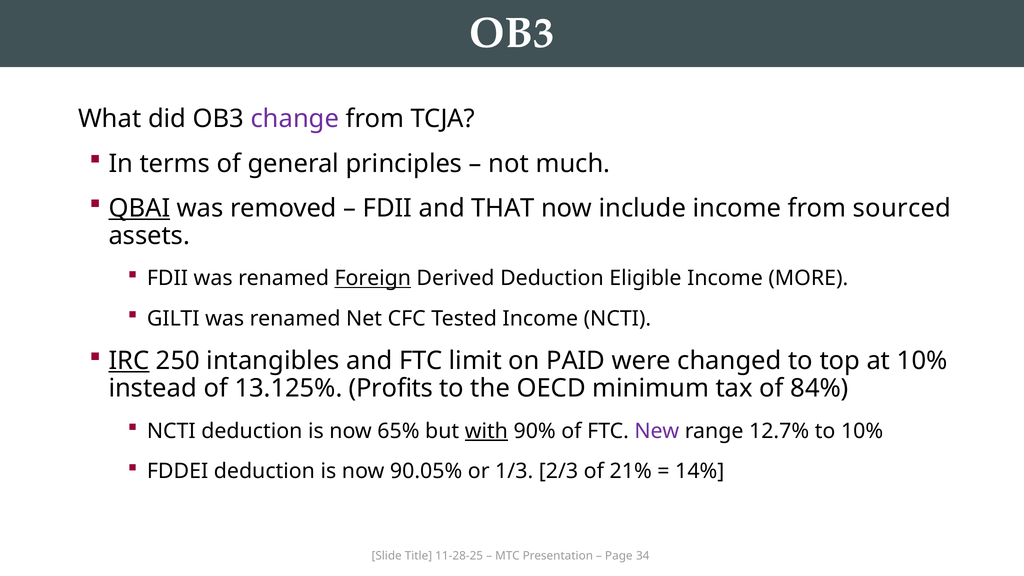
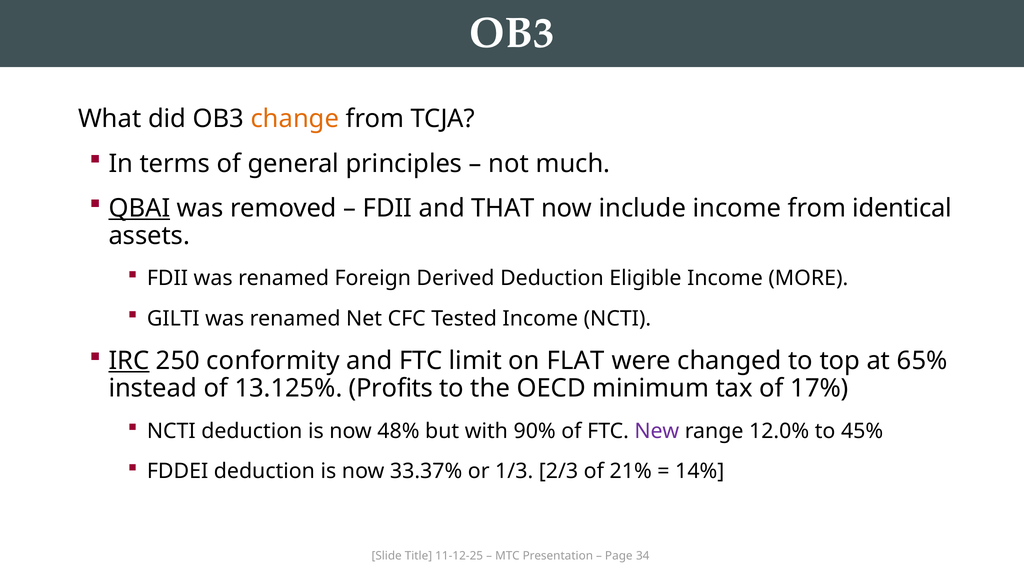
change colour: purple -> orange
sourced: sourced -> identical
Foreign underline: present -> none
intangibles: intangibles -> conformity
PAID: PAID -> FLAT
at 10%: 10% -> 65%
84%: 84% -> 17%
65%: 65% -> 48%
with underline: present -> none
12.7%: 12.7% -> 12.0%
to 10%: 10% -> 45%
90.05%: 90.05% -> 33.37%
11-28-25: 11-28-25 -> 11-12-25
